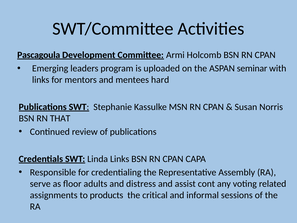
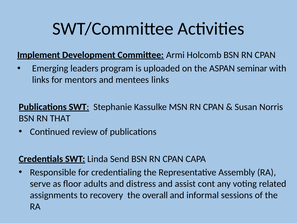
Pascagoula: Pascagoula -> Implement
mentees hard: hard -> links
Linda Links: Links -> Send
products: products -> recovery
critical: critical -> overall
